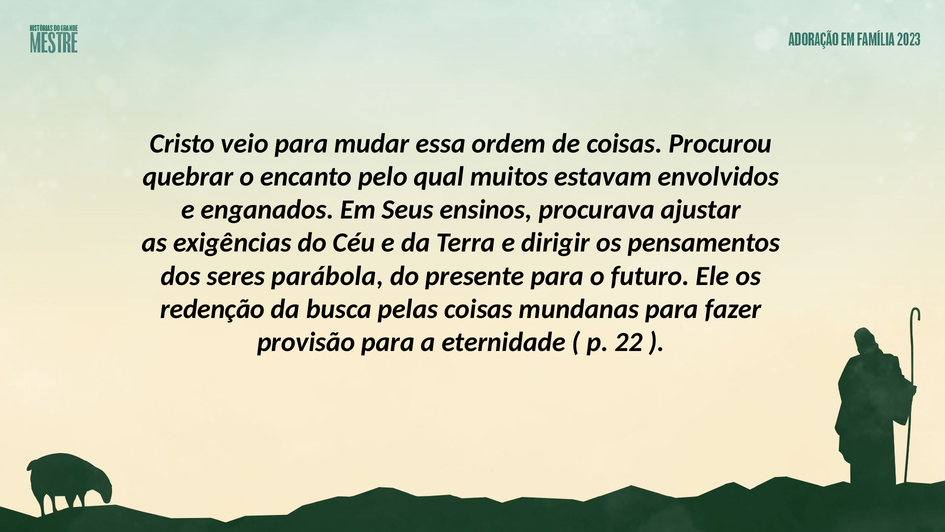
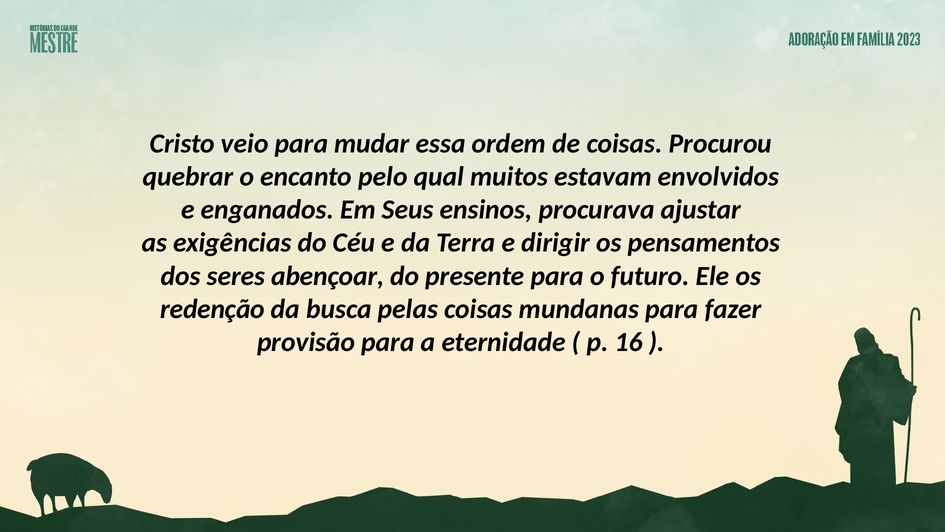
parábola: parábola -> abençoar
22: 22 -> 16
